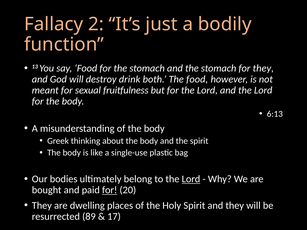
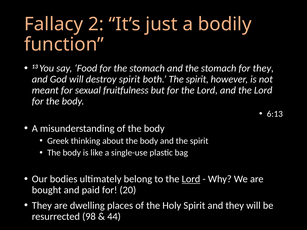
destroy drink: drink -> spirit
both The food: food -> spirit
for at (110, 190) underline: present -> none
89: 89 -> 98
17: 17 -> 44
